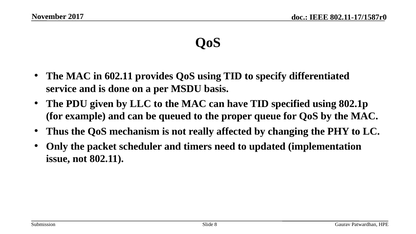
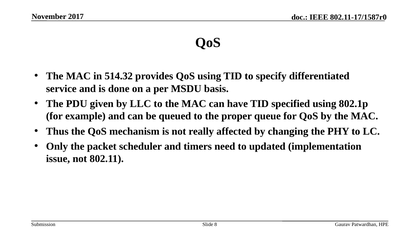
602.11: 602.11 -> 514.32
